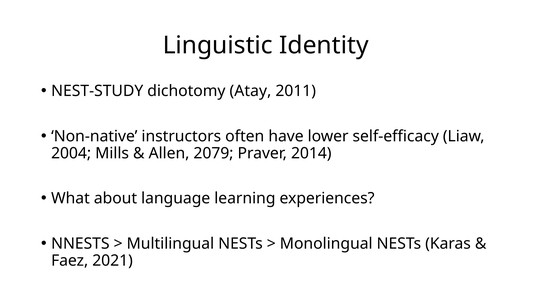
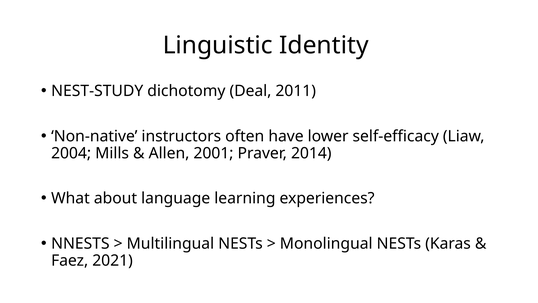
Atay: Atay -> Deal
2079: 2079 -> 2001
